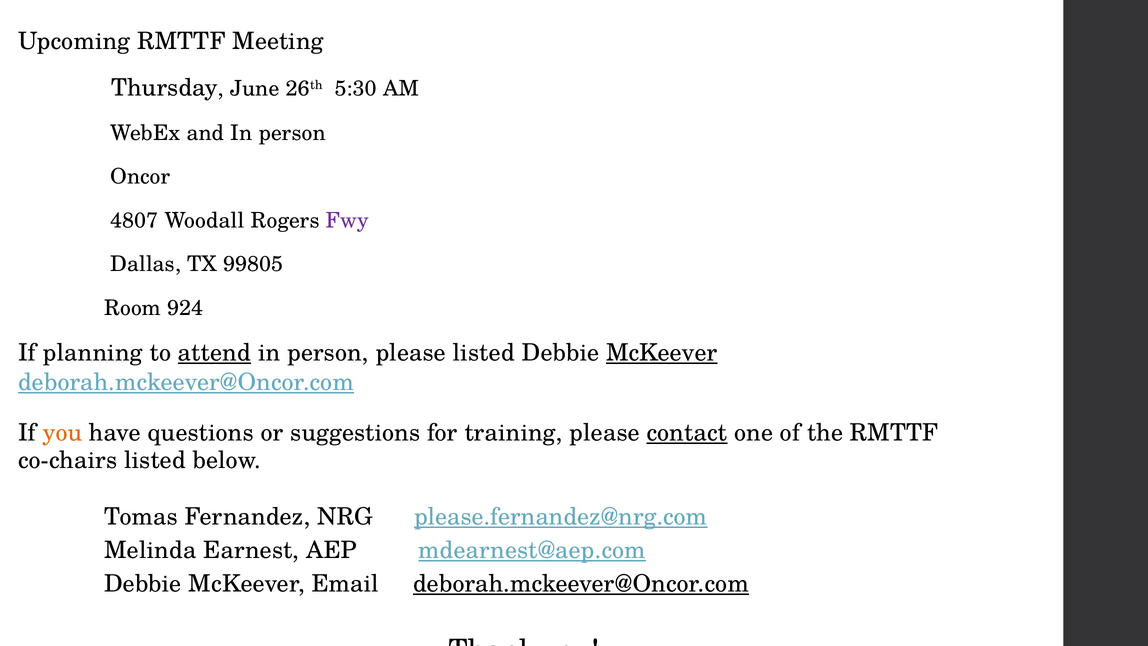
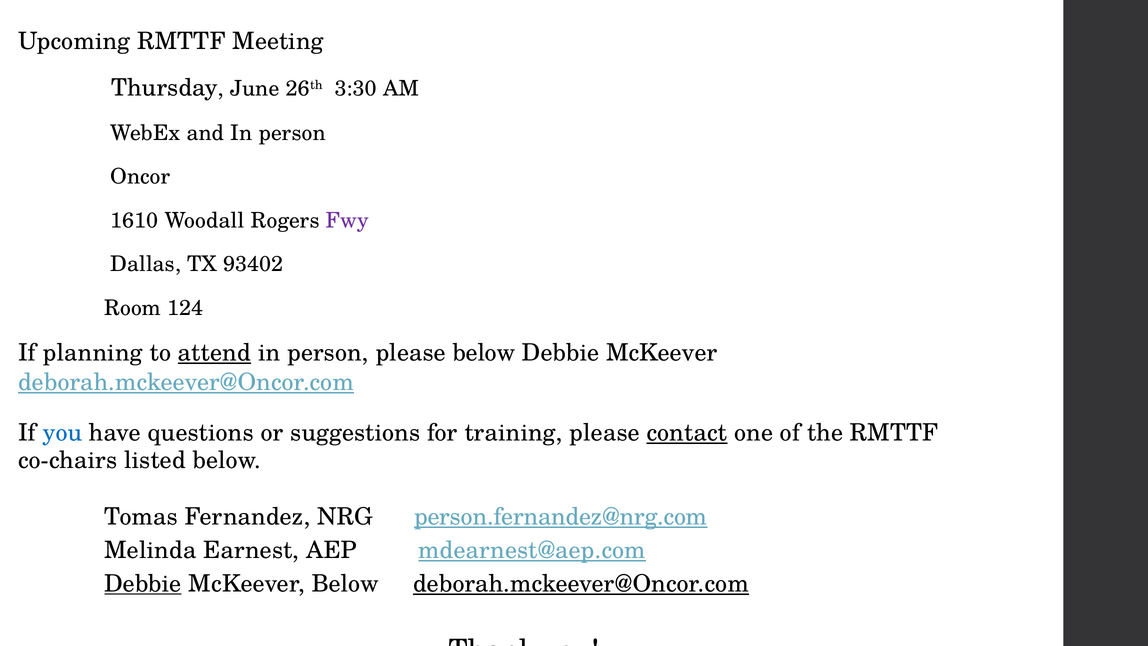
5:30: 5:30 -> 3:30
4807: 4807 -> 1610
99805: 99805 -> 93402
924: 924 -> 124
please listed: listed -> below
McKeever at (662, 353) underline: present -> none
you at (63, 433) colour: orange -> blue
please.fernandez@nrg.com: please.fernandez@nrg.com -> person.fernandez@nrg.com
Debbie at (143, 583) underline: none -> present
McKeever Email: Email -> Below
